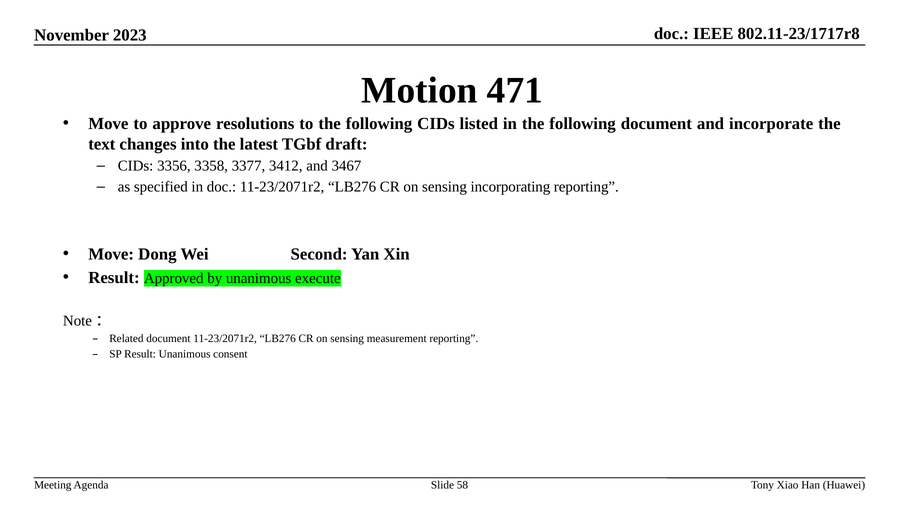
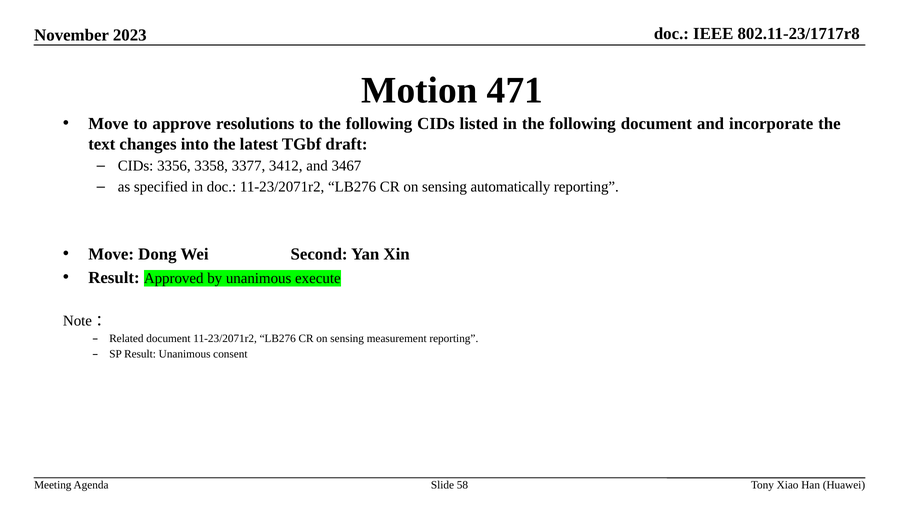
incorporating: incorporating -> automatically
